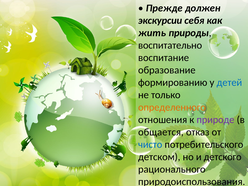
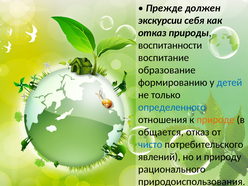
жить at (152, 33): жить -> отказ
воспитательно: воспитательно -> воспитанности
определенного colour: orange -> blue
природе colour: purple -> orange
детском: детском -> явлений
детского: детского -> природу
